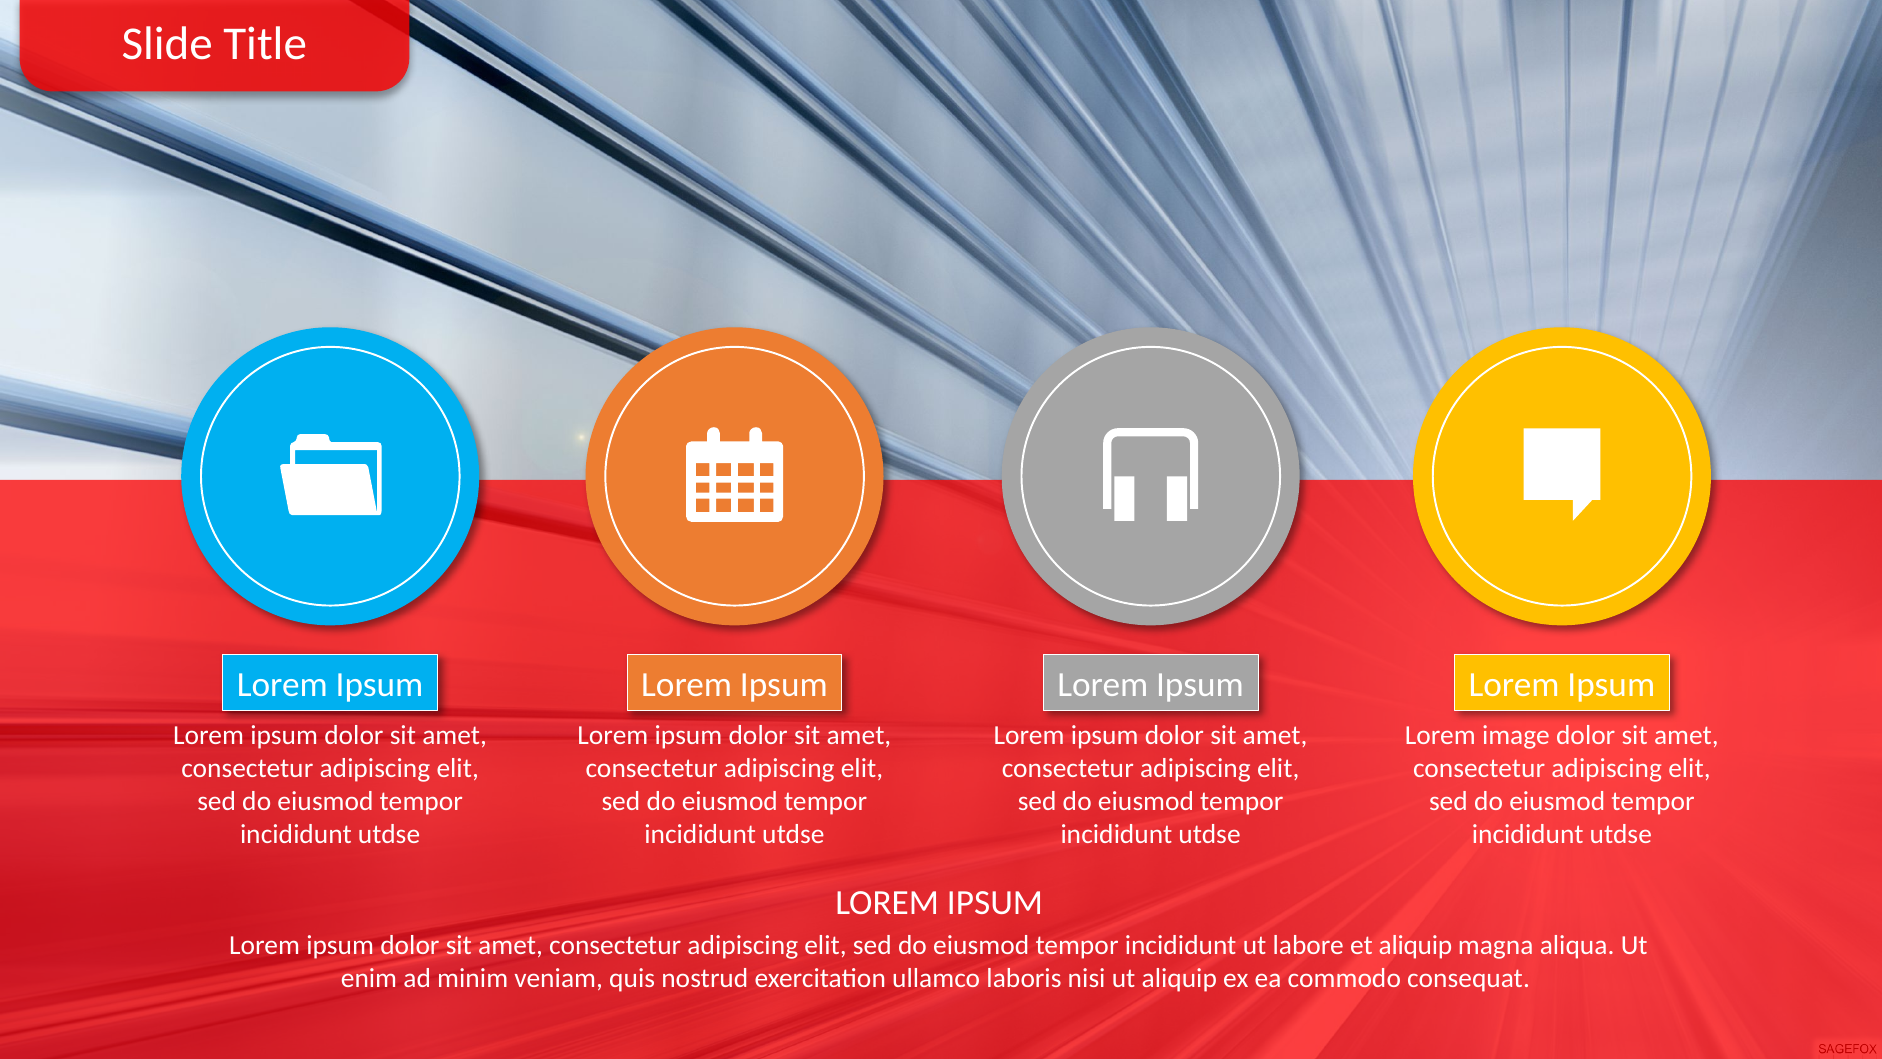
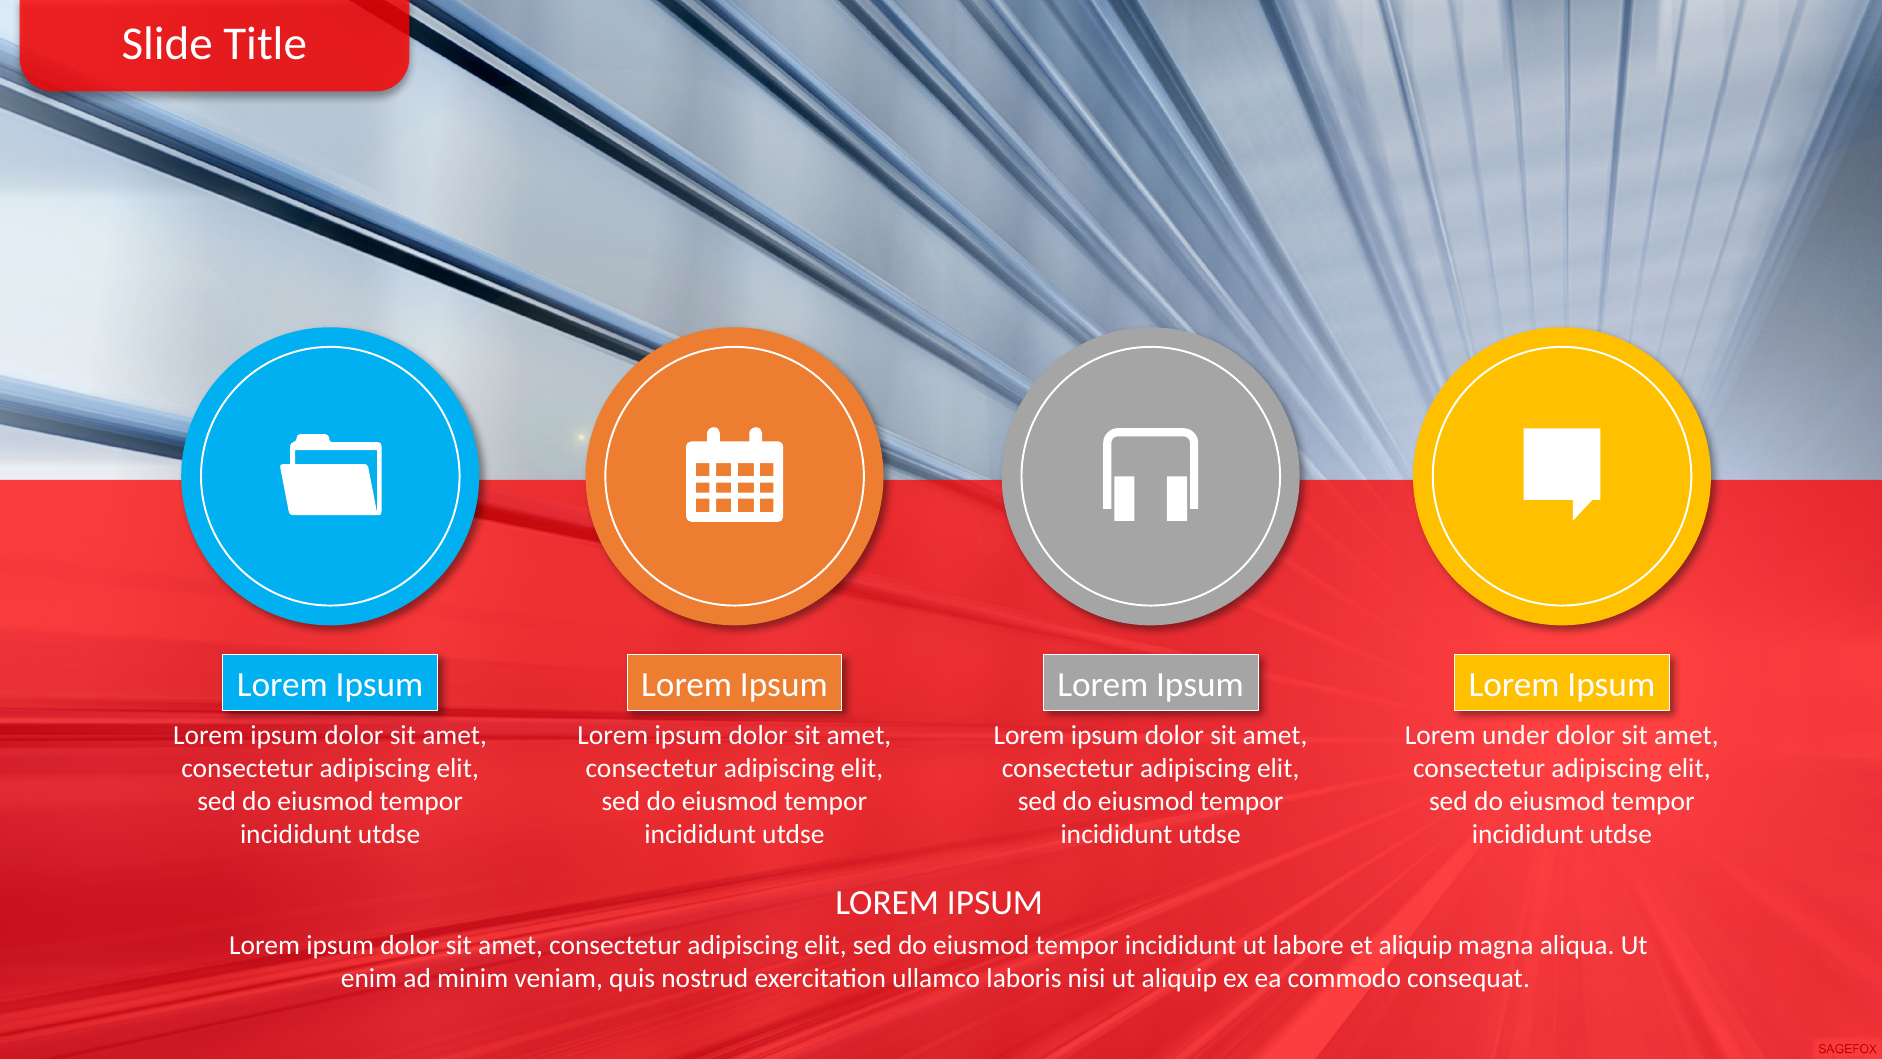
image: image -> under
